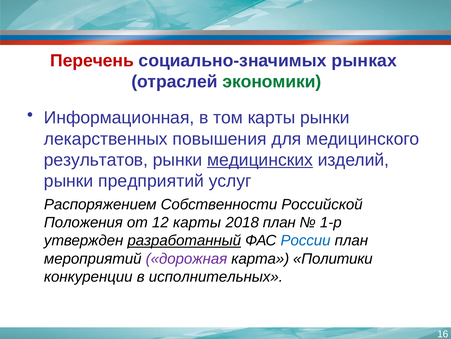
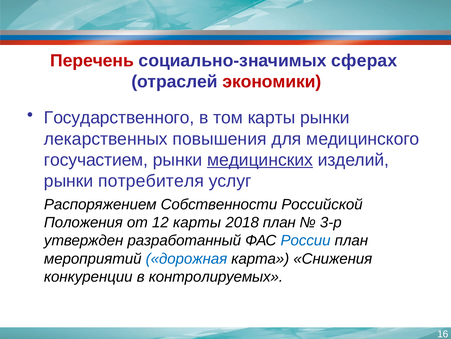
рынках: рынках -> сферах
экономики colour: green -> red
Информационная: Информационная -> Государственного
результатов: результатов -> госучастием
предприятий: предприятий -> потребителя
1-р: 1-р -> 3-р
разработанный underline: present -> none
дорожная colour: purple -> blue
Политики: Политики -> Снижения
исполнительных: исполнительных -> контролируемых
